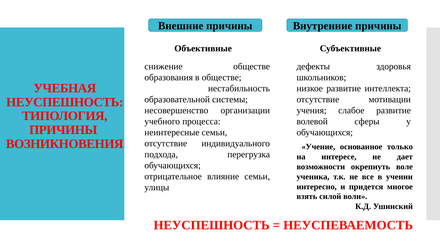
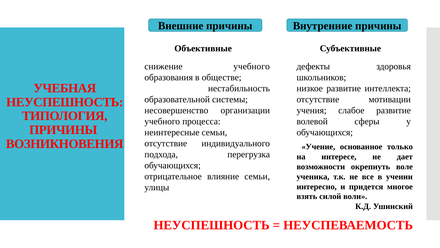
снижение обществе: обществе -> учебного
